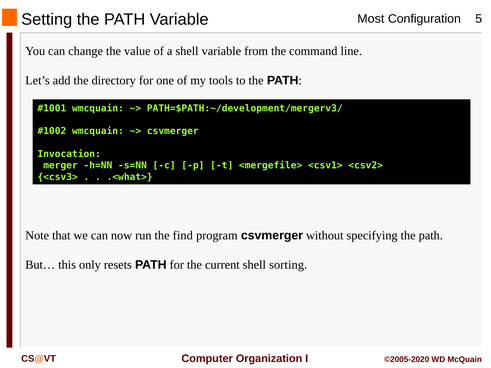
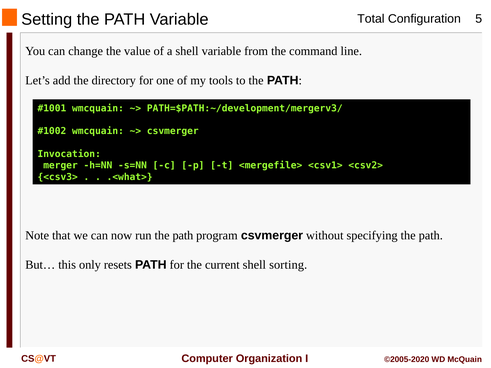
Most: Most -> Total
run the find: find -> path
